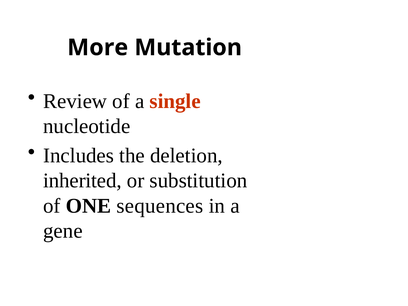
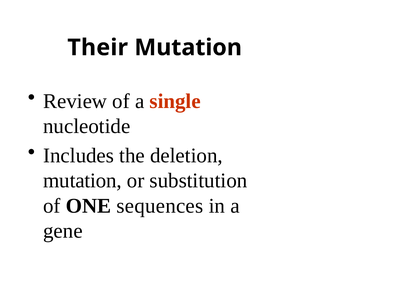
More: More -> Their
inherited at (82, 181): inherited -> mutation
